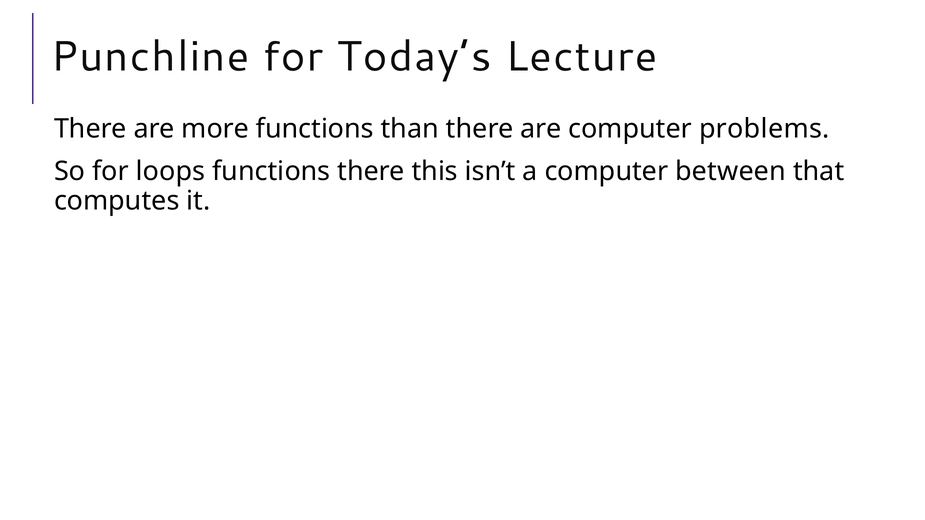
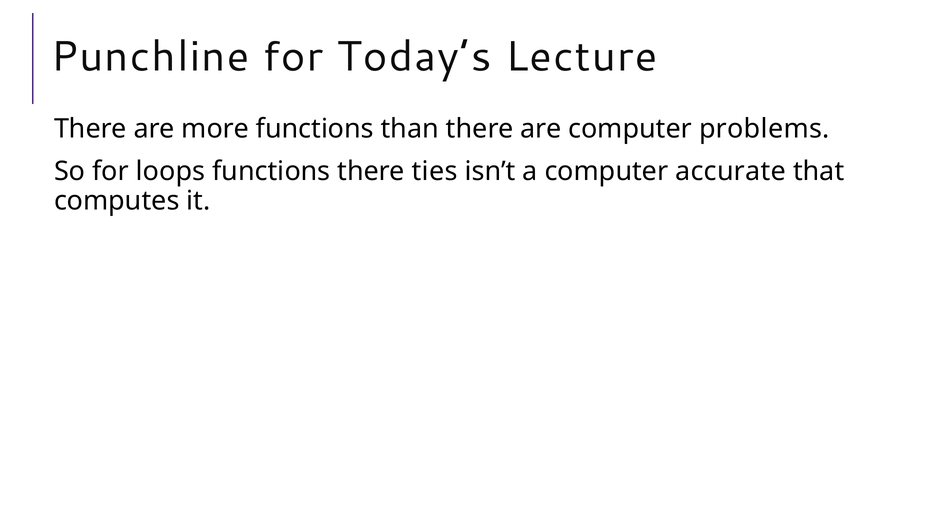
this: this -> ties
between: between -> accurate
